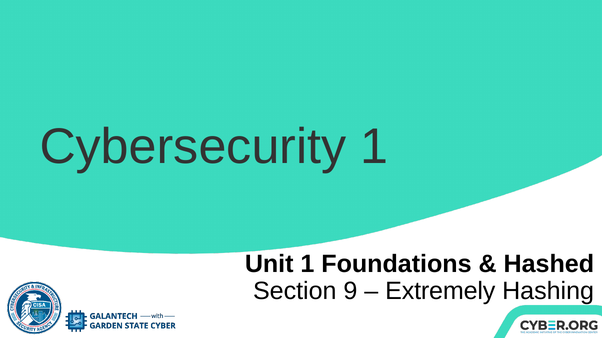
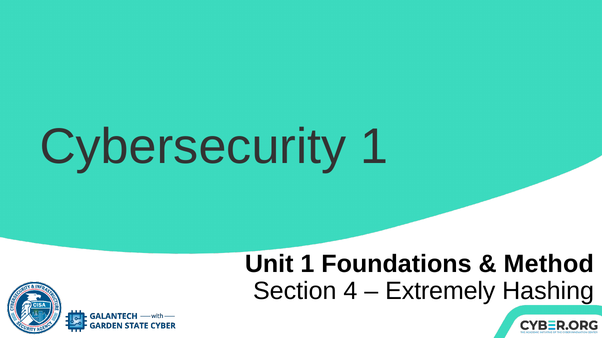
Hashed: Hashed -> Method
9: 9 -> 4
